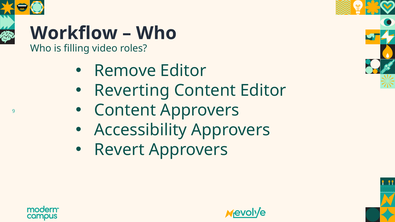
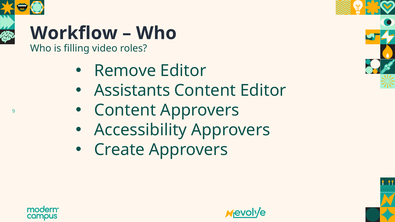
Reverting: Reverting -> Assistants
Revert: Revert -> Create
